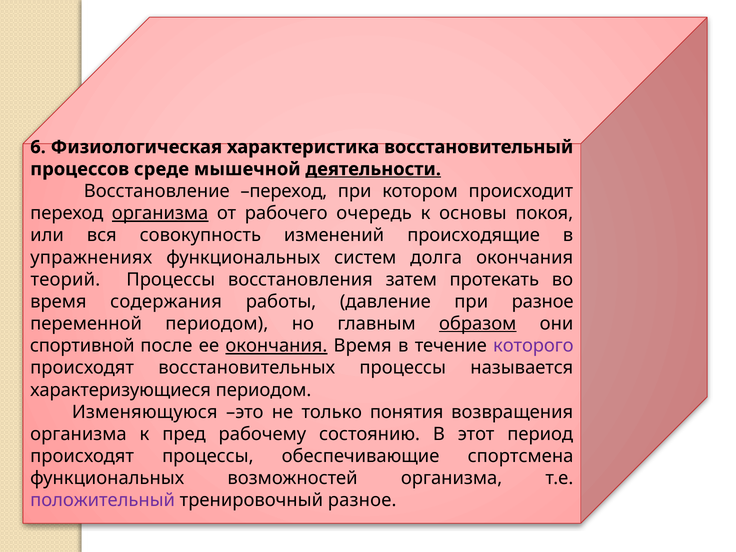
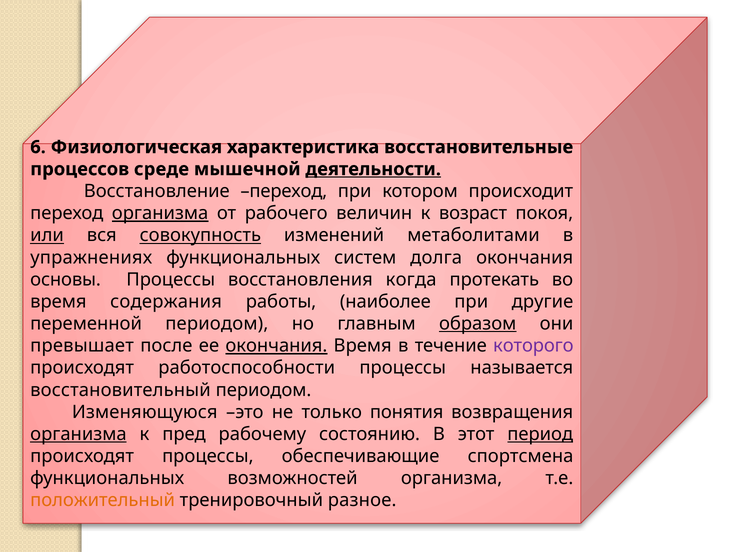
восстановительный: восстановительный -> восстановительные
очередь: очередь -> величин
основы: основы -> возраст
или underline: none -> present
совокупность underline: none -> present
происходящие: происходящие -> метаболитами
теорий: теорий -> основы
затем: затем -> когда
давление: давление -> наиболее
при разное: разное -> другие
спортивной: спортивной -> превышает
восстановительных: восстановительных -> работоспособности
характеризующиеся: характеризующиеся -> восстановительный
организма at (78, 434) underline: none -> present
период underline: none -> present
положительный colour: purple -> orange
